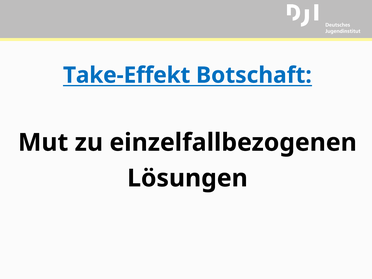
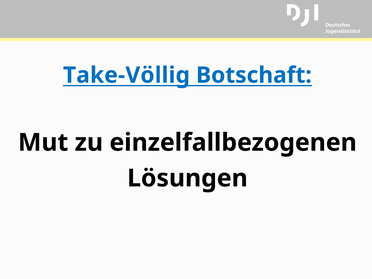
Take-Effekt: Take-Effekt -> Take-Völlig
